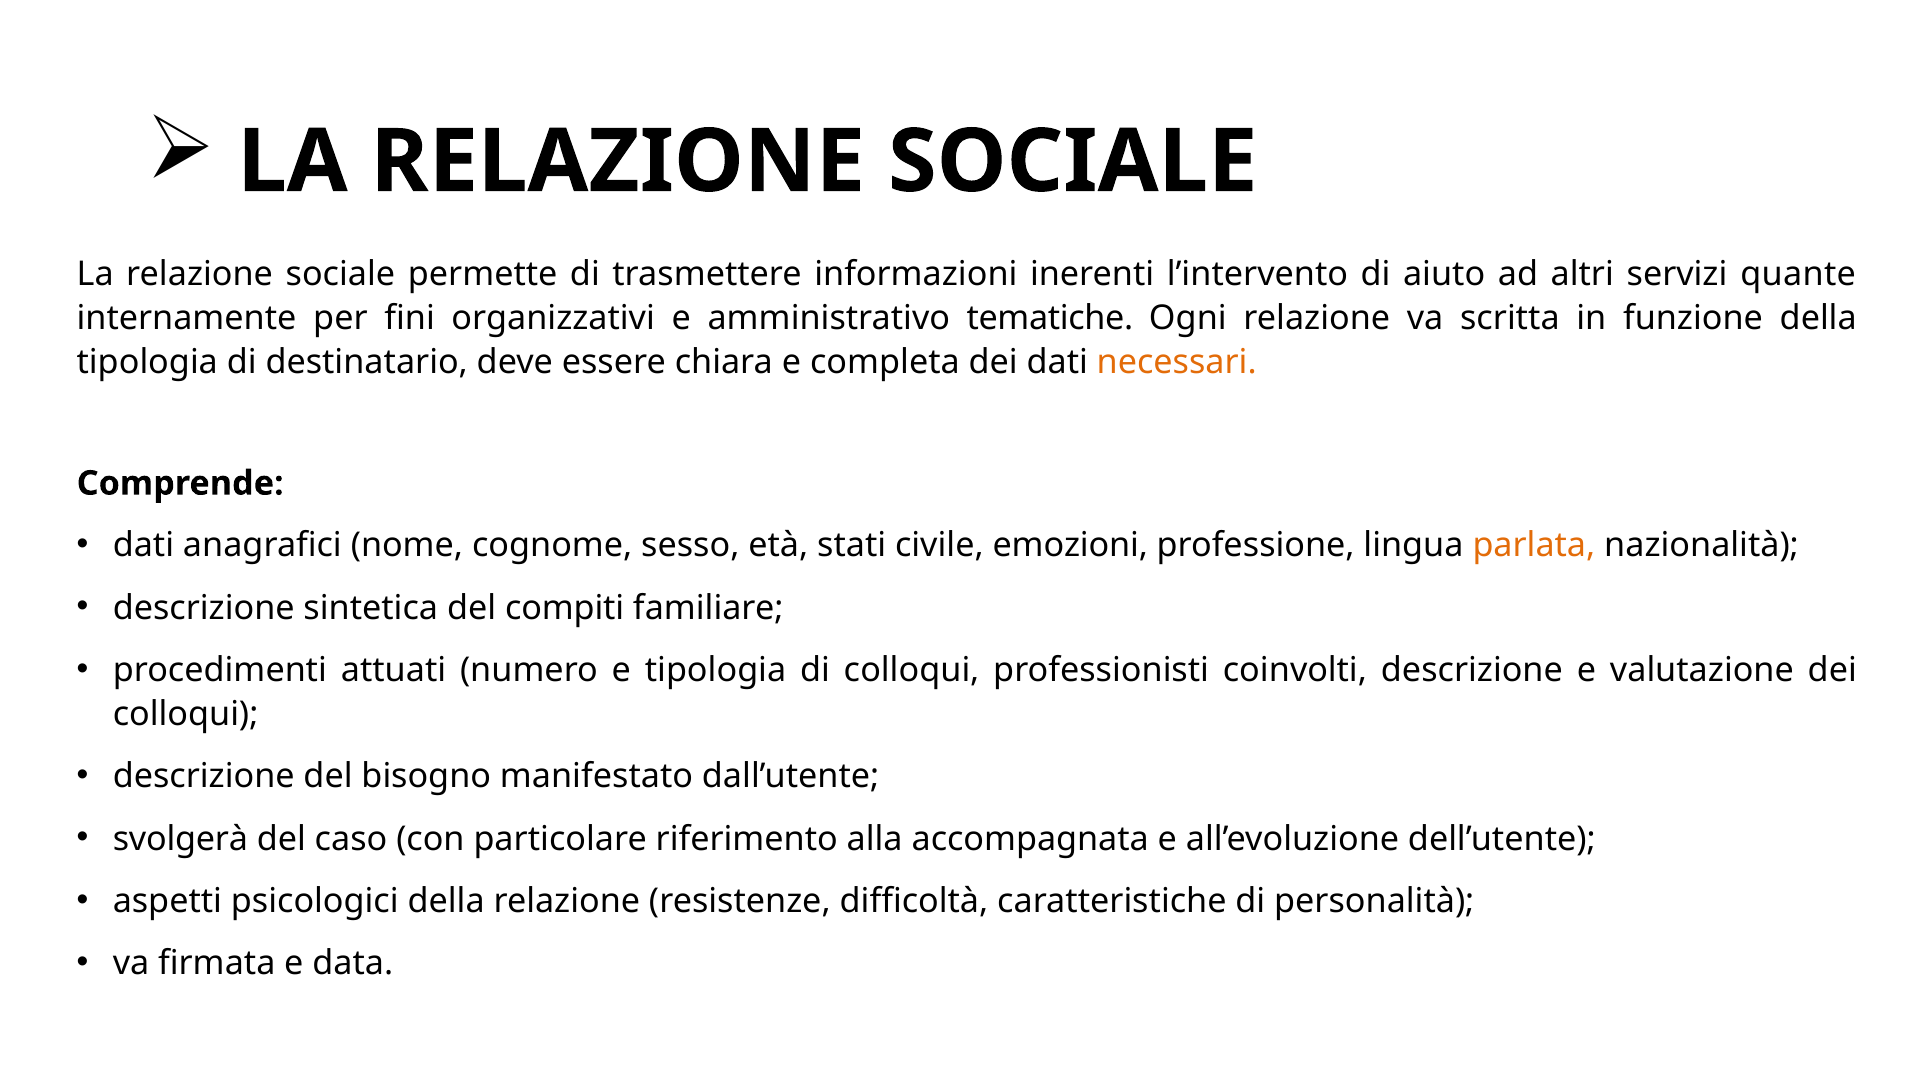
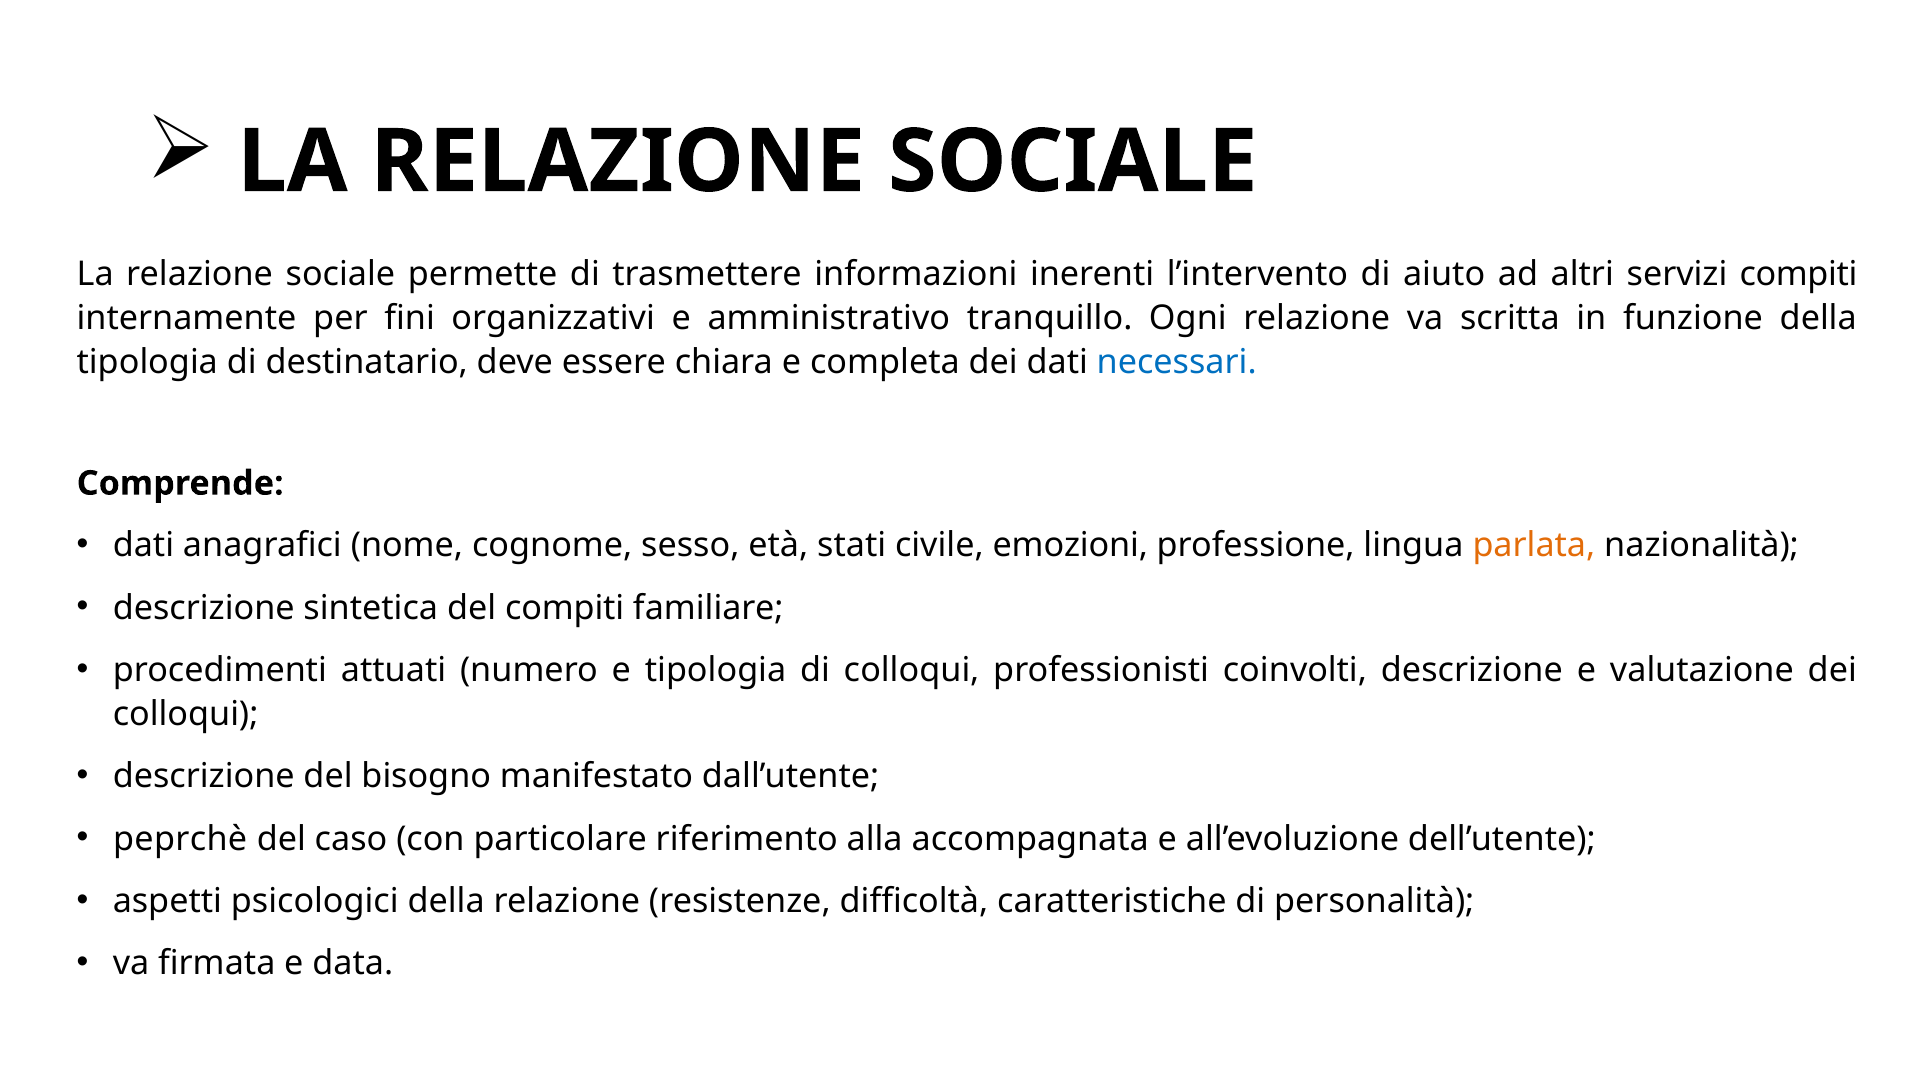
servizi quante: quante -> compiti
tematiche: tematiche -> tranquillo
necessari colour: orange -> blue
svolgerà: svolgerà -> peprchè
